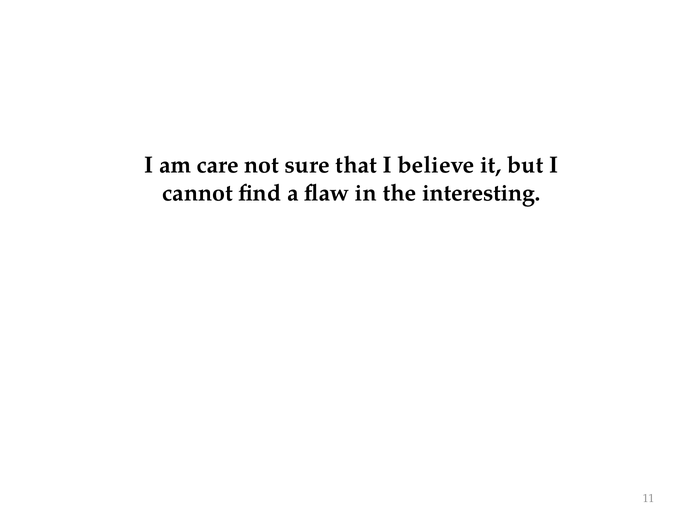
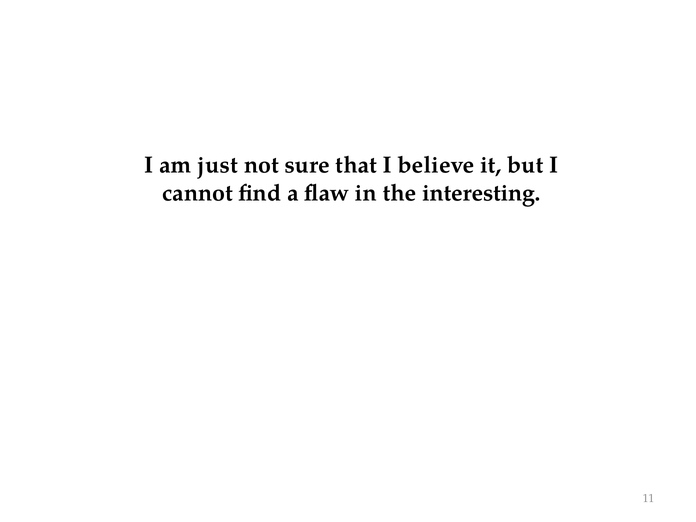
care: care -> just
